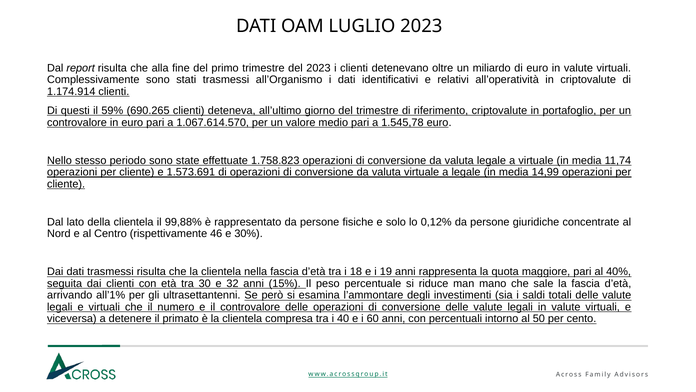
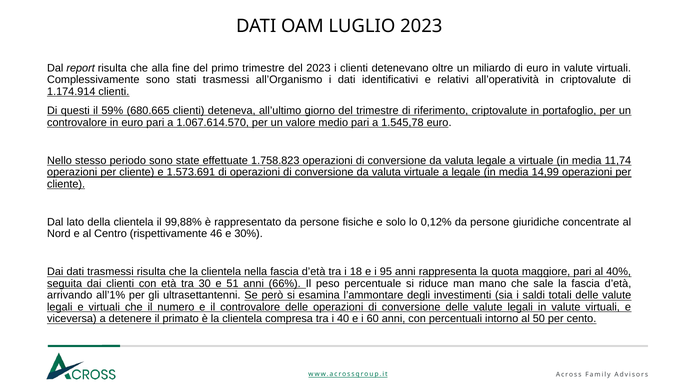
690.265: 690.265 -> 680.665
19: 19 -> 95
32: 32 -> 51
15%: 15% -> 66%
